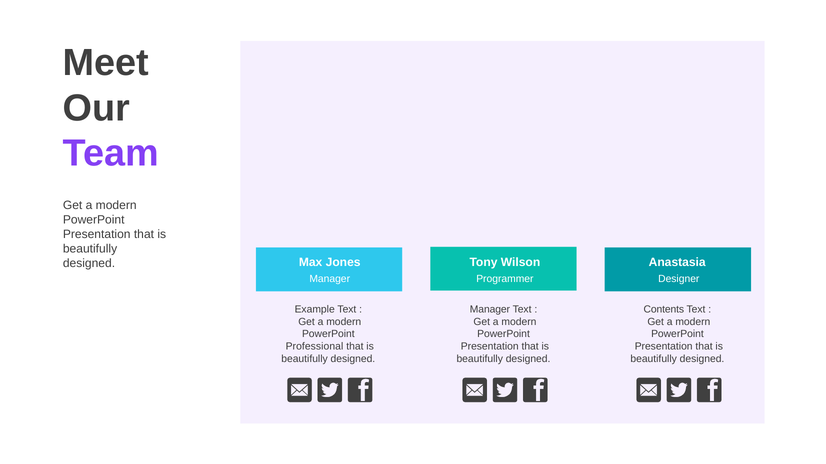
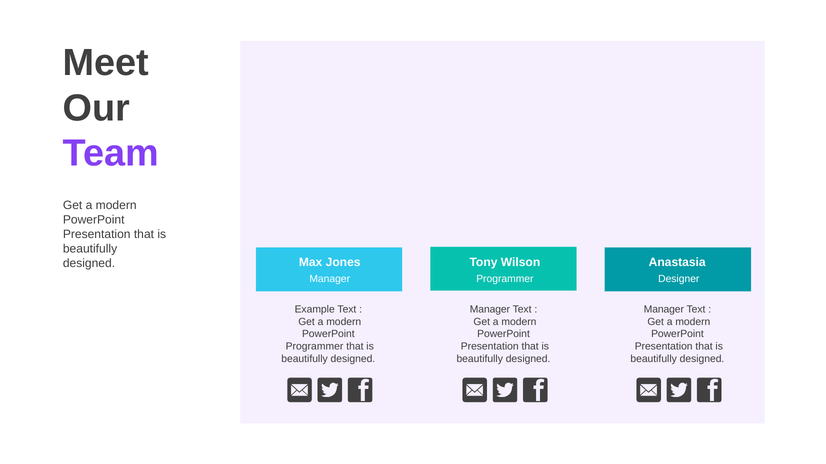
Contents at (664, 310): Contents -> Manager
Professional at (314, 347): Professional -> Programmer
